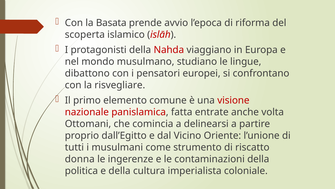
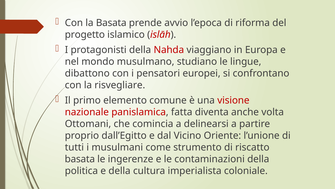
scoperta: scoperta -> progetto
entrate: entrate -> diventa
donna at (80, 159): donna -> basata
